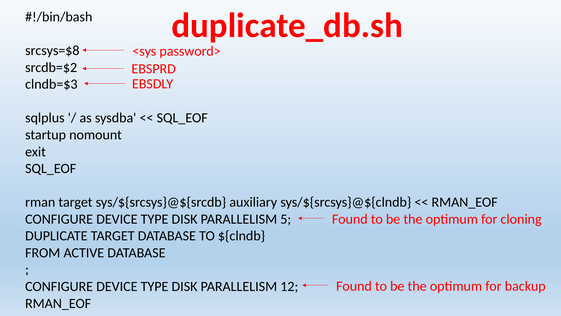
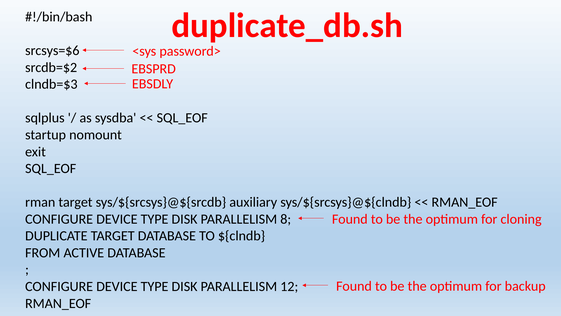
srcsys=$8: srcsys=$8 -> srcsys=$6
5: 5 -> 8
